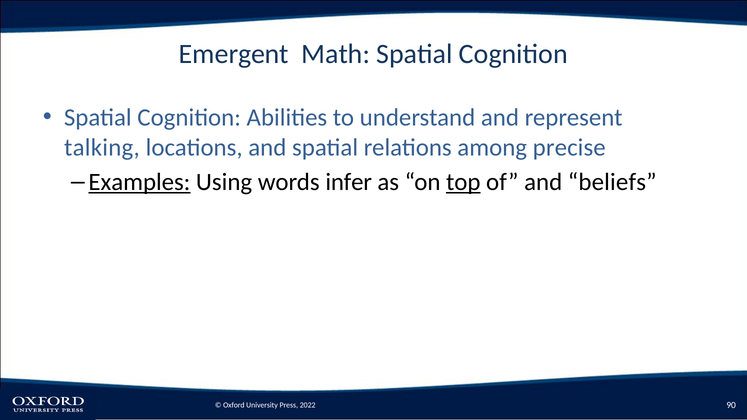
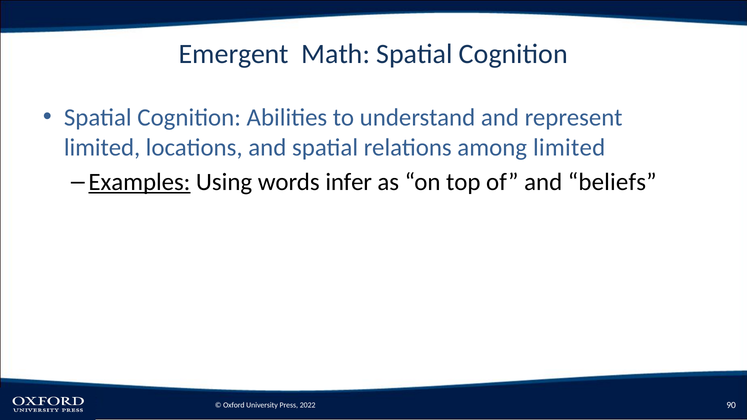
talking at (102, 147): talking -> limited
among precise: precise -> limited
top underline: present -> none
